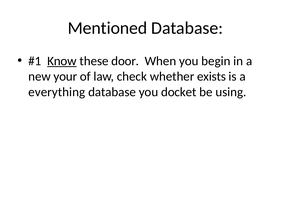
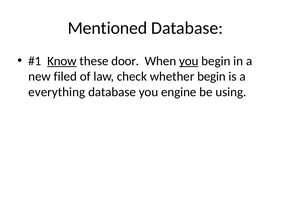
you at (189, 61) underline: none -> present
your: your -> filed
whether exists: exists -> begin
docket: docket -> engine
